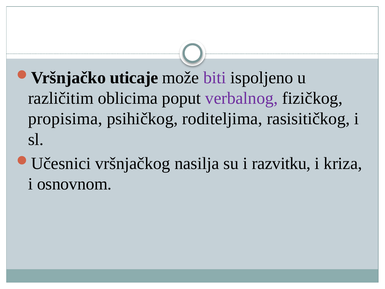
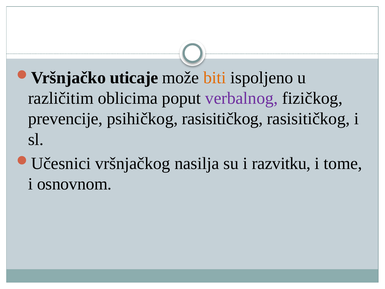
biti colour: purple -> orange
propisima: propisima -> prevencije
psihičkog roditeljima: roditeljima -> rasisitičkog
kriza: kriza -> tome
